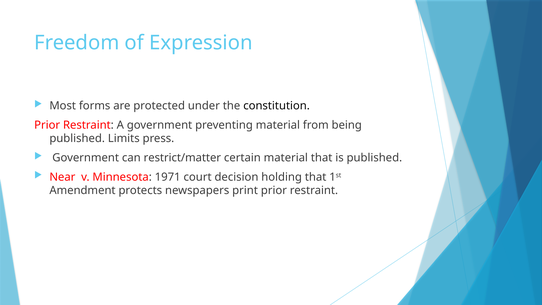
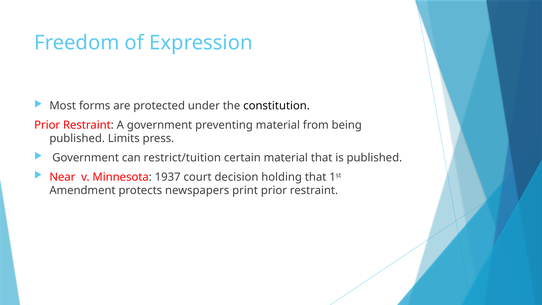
restrict/matter: restrict/matter -> restrict/tuition
1971: 1971 -> 1937
